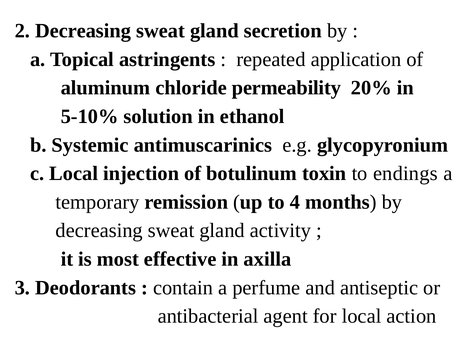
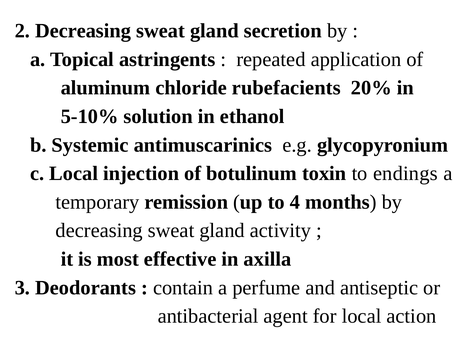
permeability: permeability -> rubefacients
